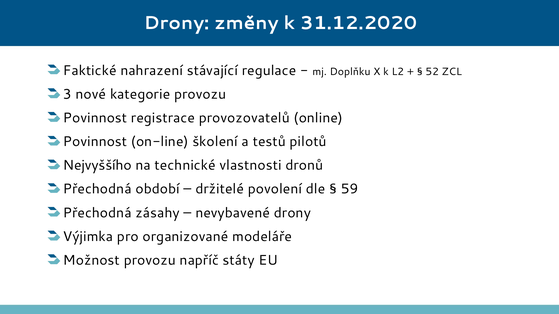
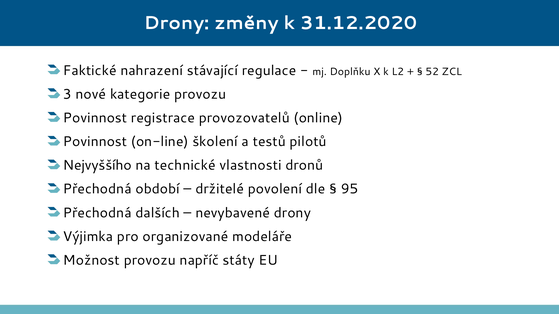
59: 59 -> 95
zásahy: zásahy -> dalších
